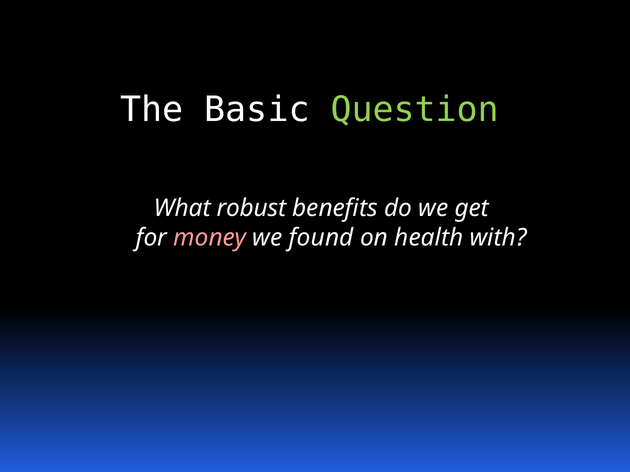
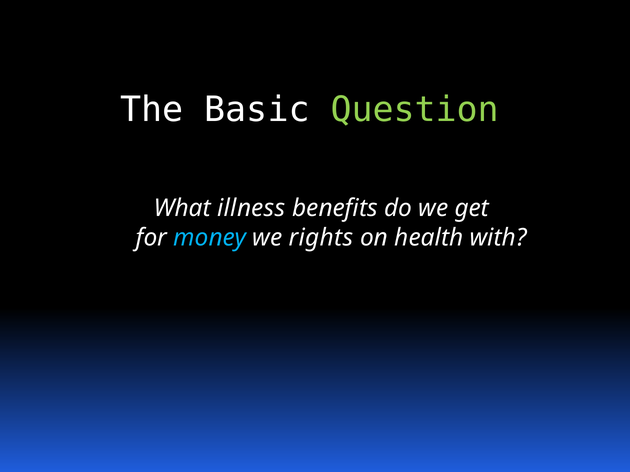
robust: robust -> illness
money colour: pink -> light blue
found: found -> rights
